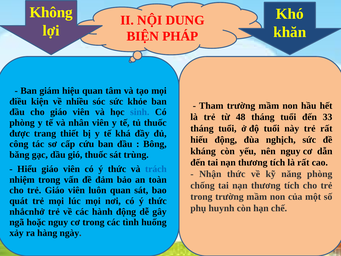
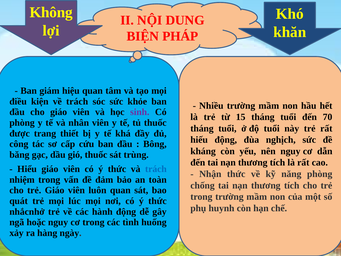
về nhiều: nhiều -> trách
Tham: Tham -> Nhiều
sinh colour: blue -> purple
48: 48 -> 15
33: 33 -> 70
